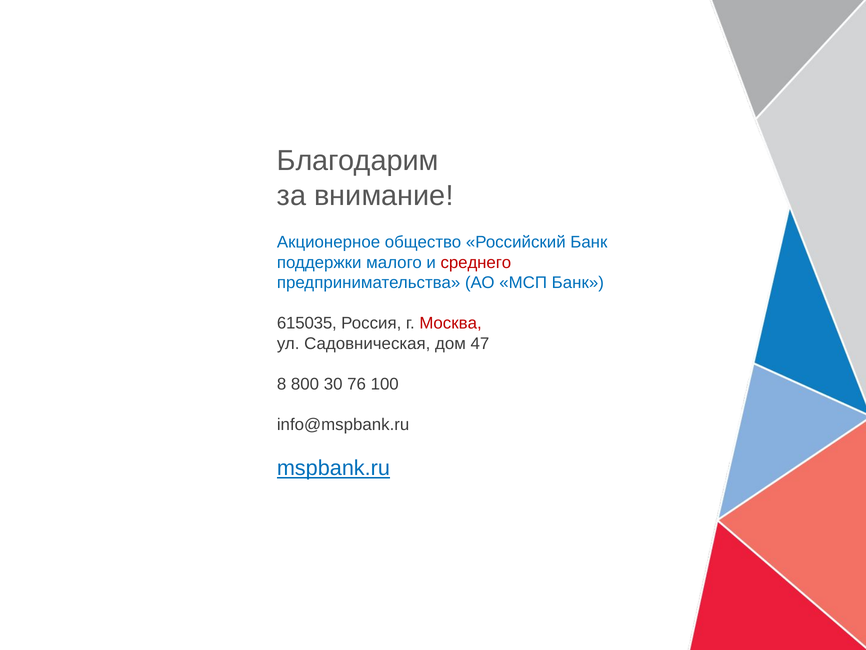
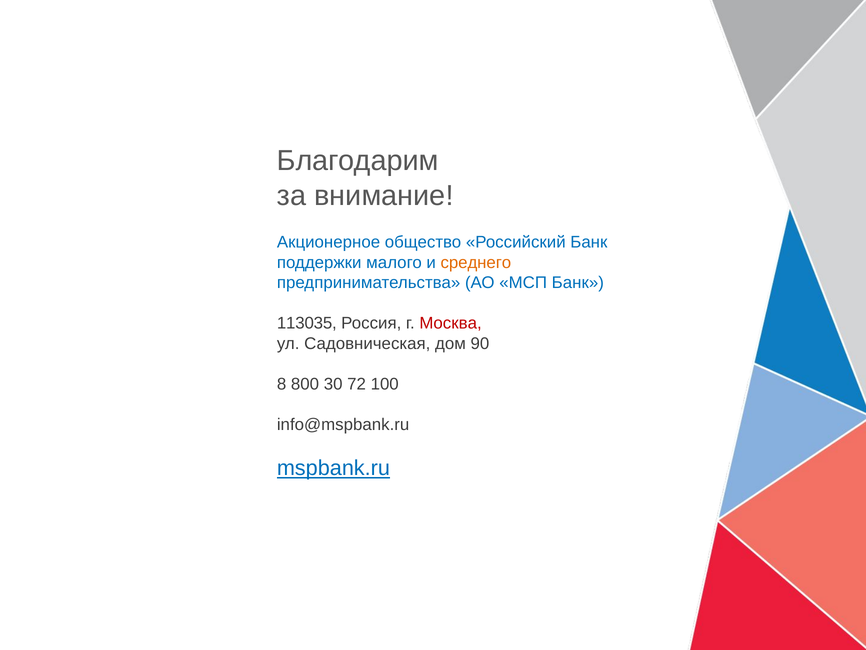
среднего colour: red -> orange
615035: 615035 -> 113035
47: 47 -> 90
76: 76 -> 72
